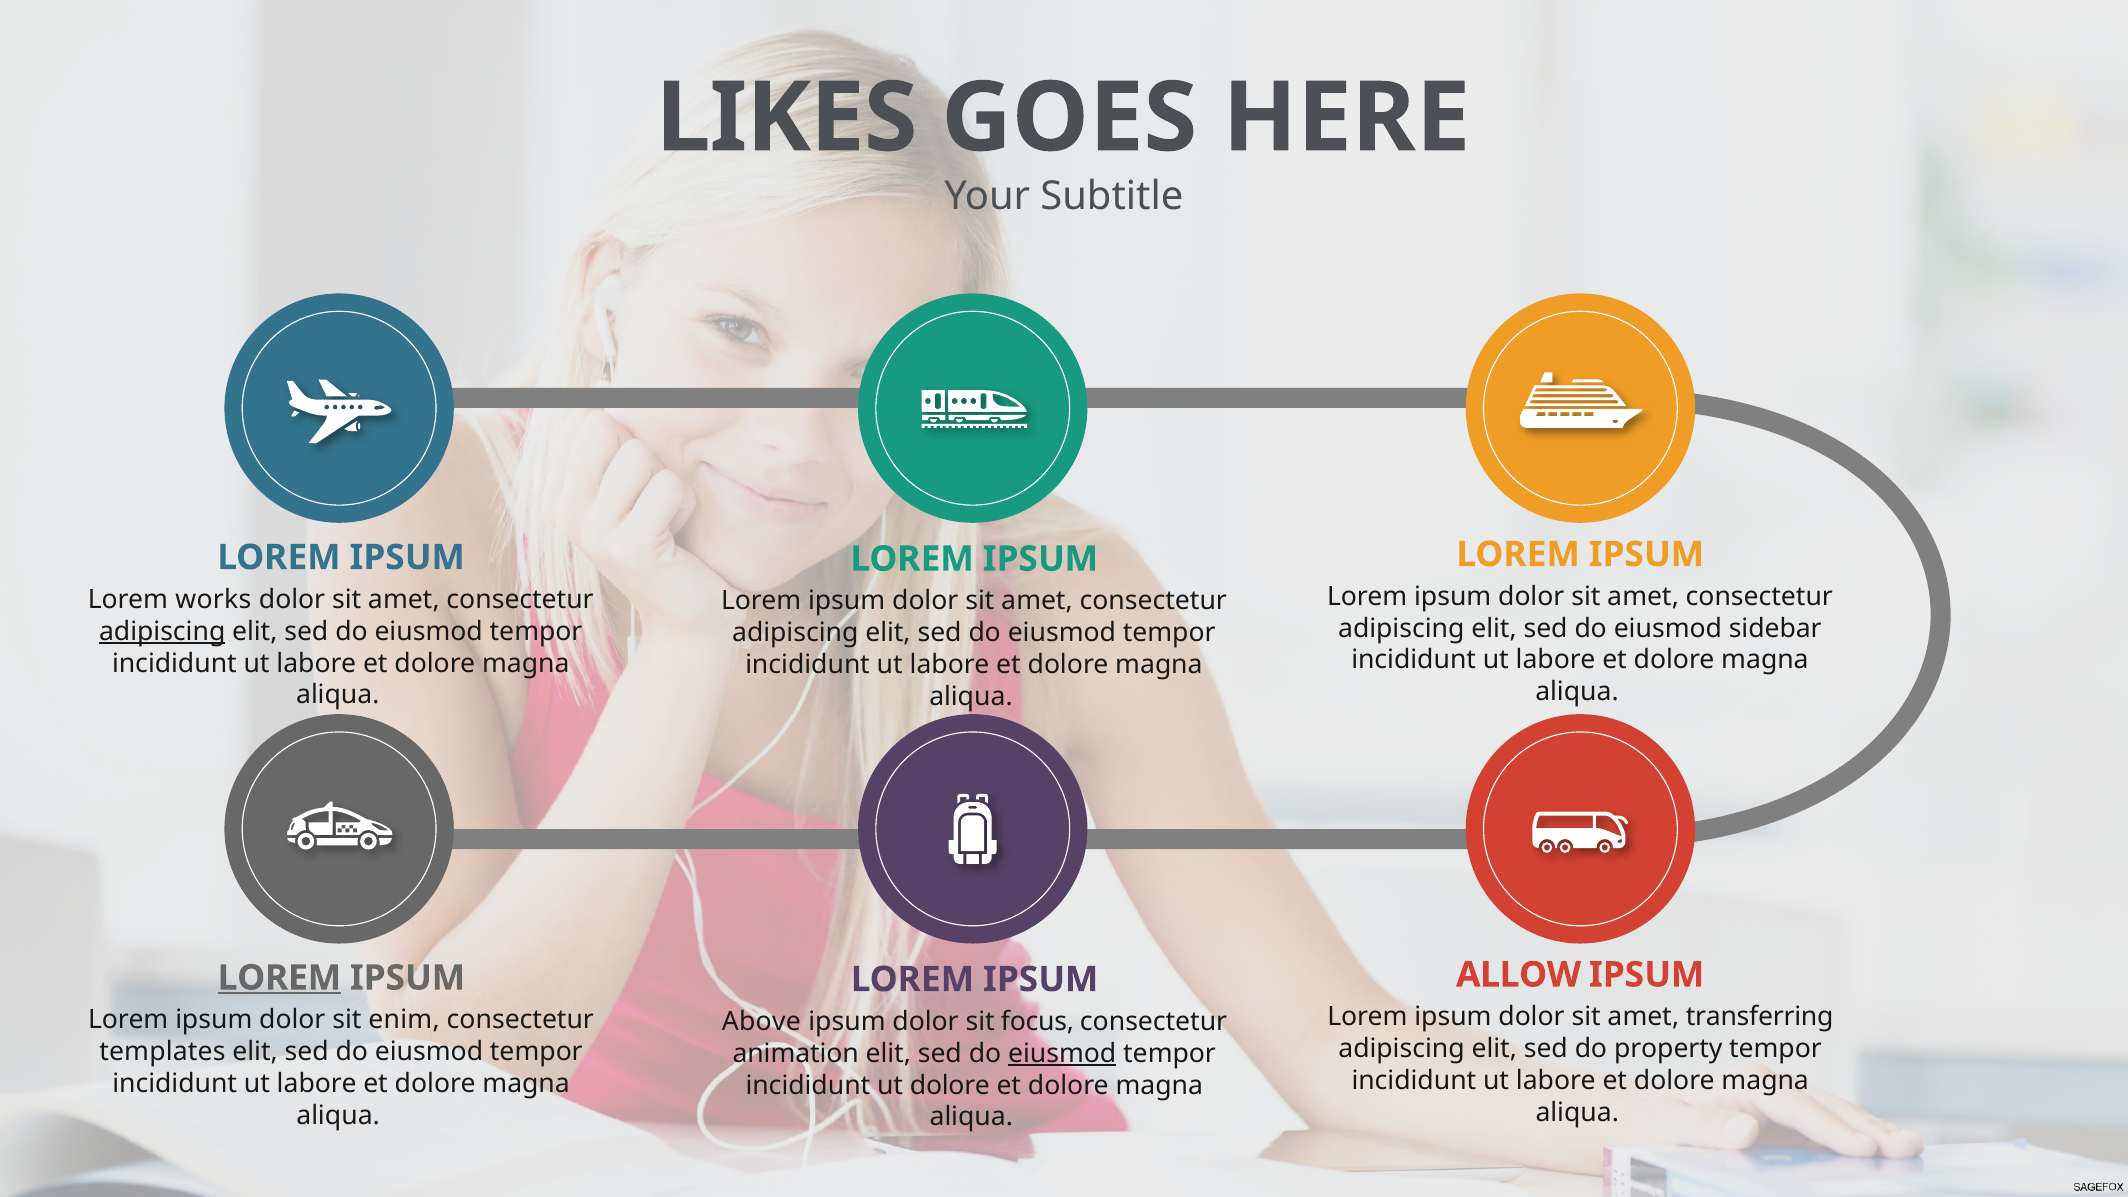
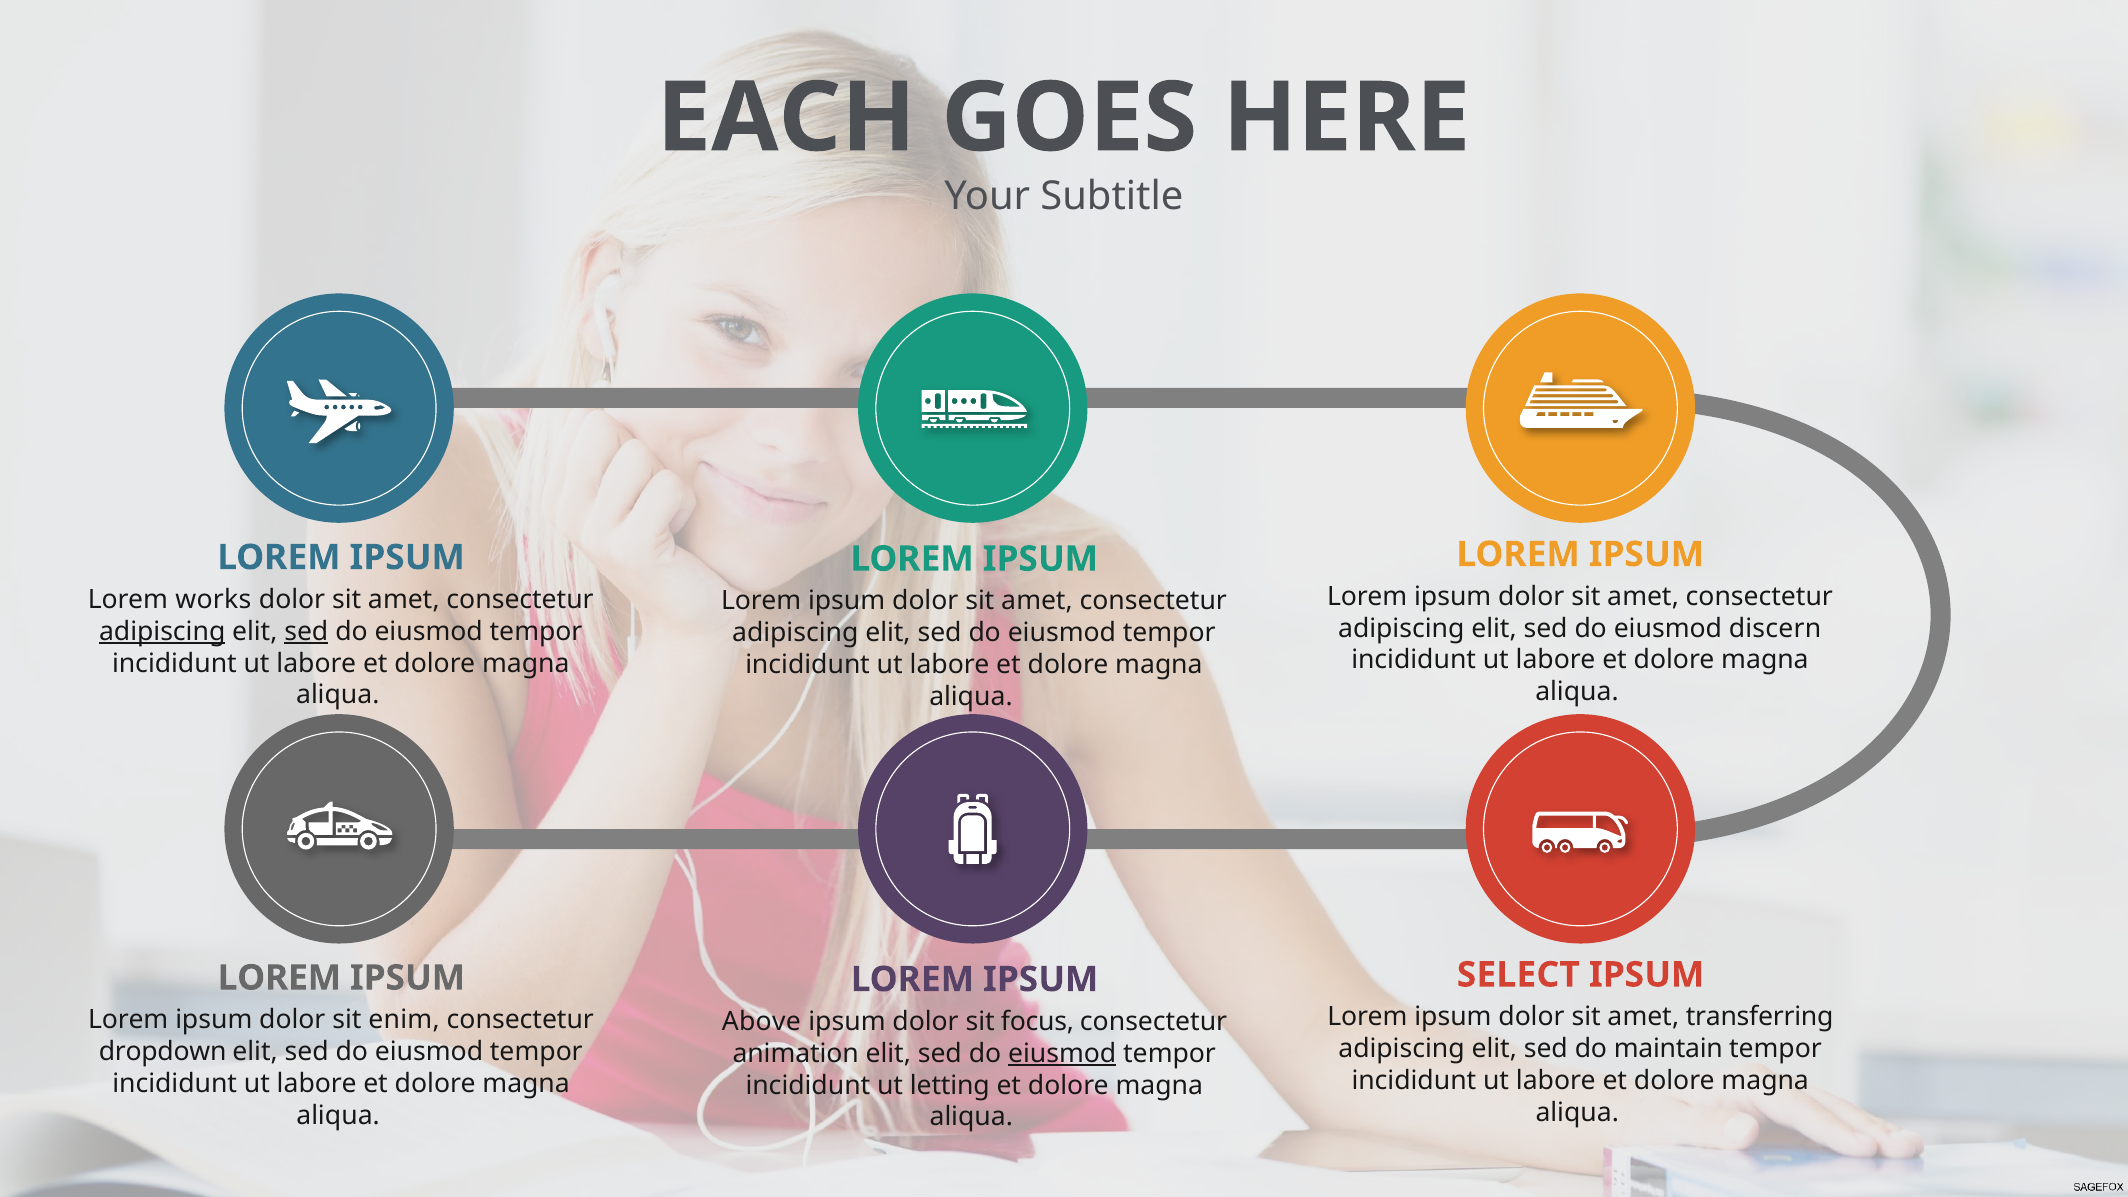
LIKES: LIKES -> EACH
sidebar: sidebar -> discern
sed at (306, 631) underline: none -> present
ALLOW: ALLOW -> SELECT
LOREM at (279, 978) underline: present -> none
property: property -> maintain
templates: templates -> dropdown
ut dolore: dolore -> letting
